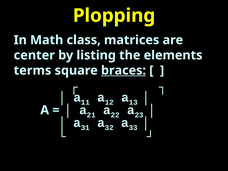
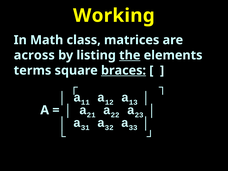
Plopping: Plopping -> Working
center: center -> across
the underline: none -> present
